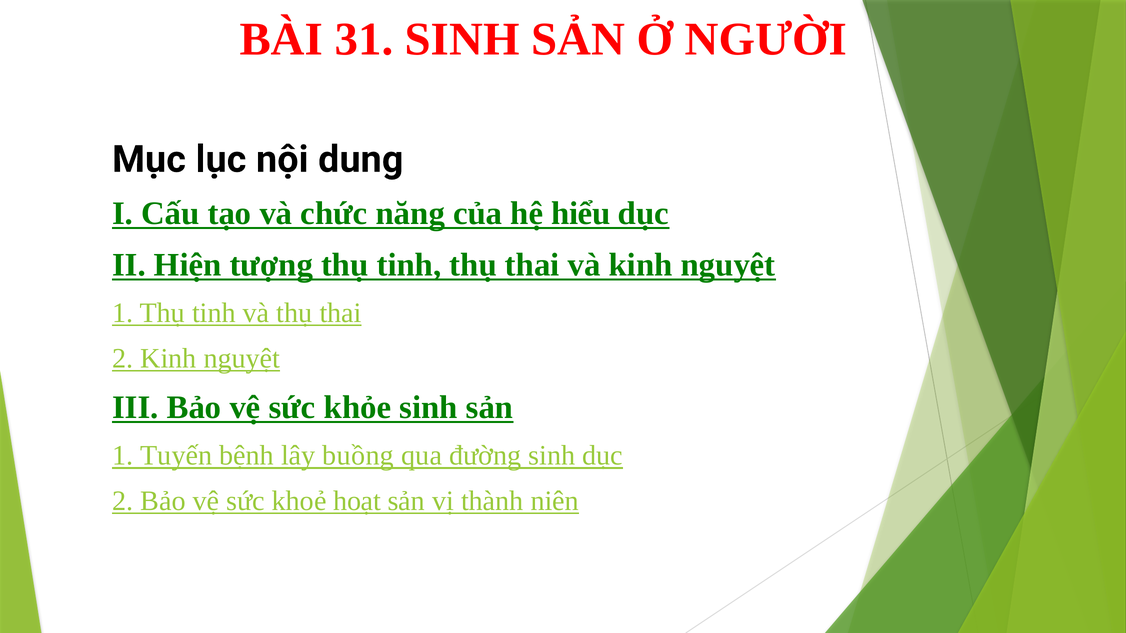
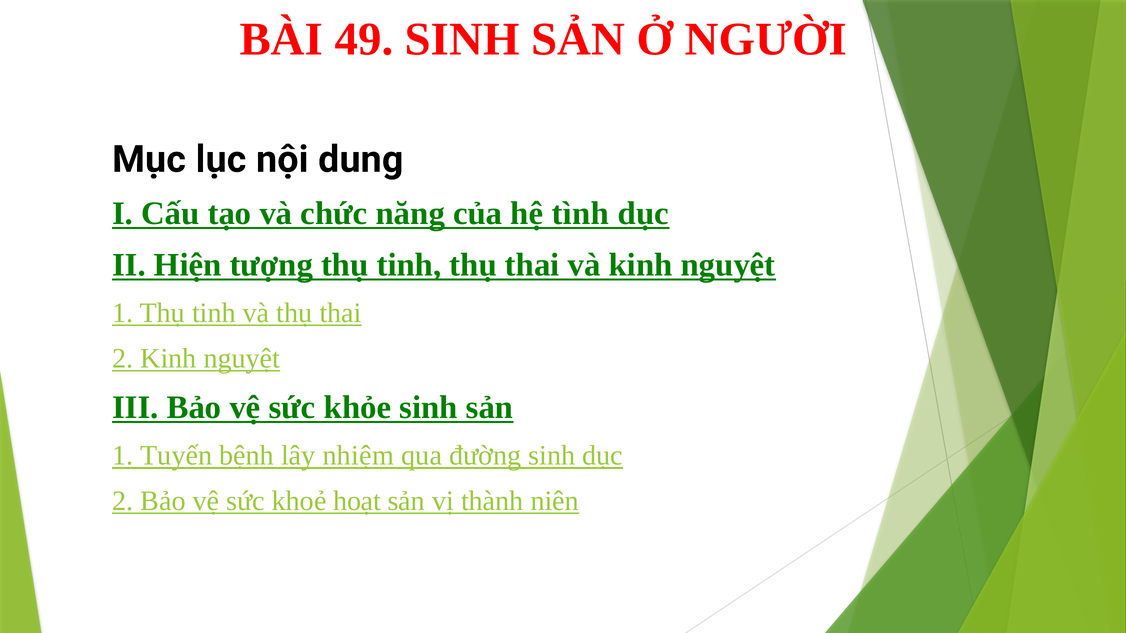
31: 31 -> 49
hiểu: hiểu -> tình
buồng: buồng -> nhiệm
